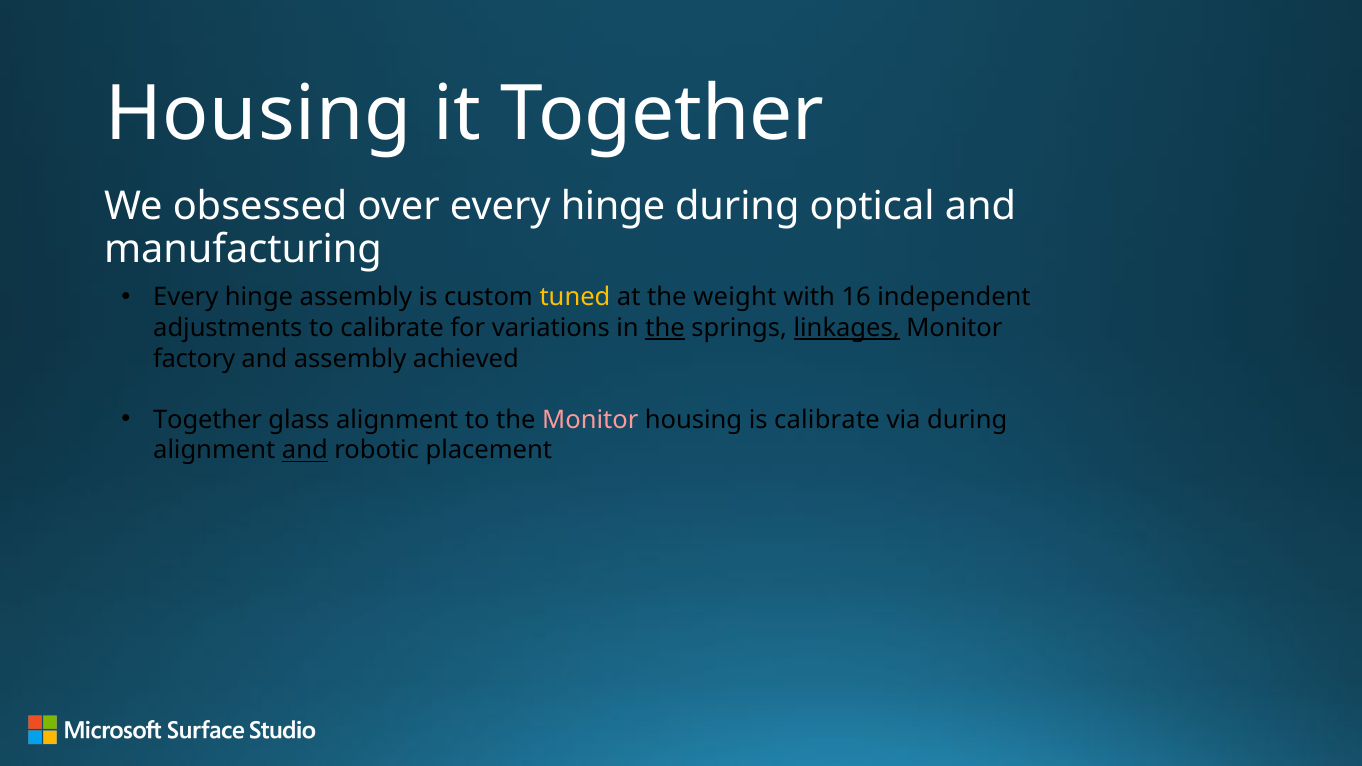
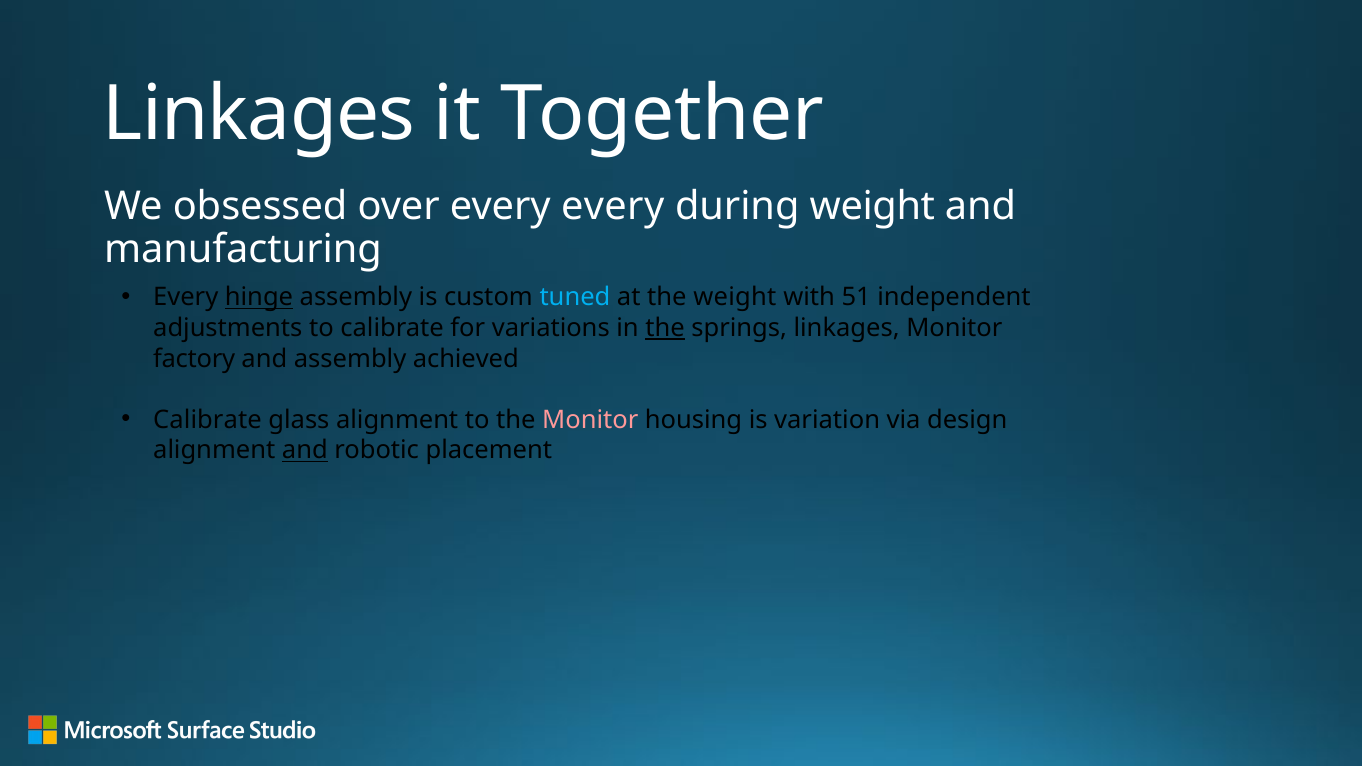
Housing at (258, 114): Housing -> Linkages
over every hinge: hinge -> every
during optical: optical -> weight
hinge at (259, 297) underline: none -> present
tuned colour: yellow -> light blue
16: 16 -> 51
linkages at (847, 328) underline: present -> none
Together at (208, 420): Together -> Calibrate
is calibrate: calibrate -> variation
via during: during -> design
